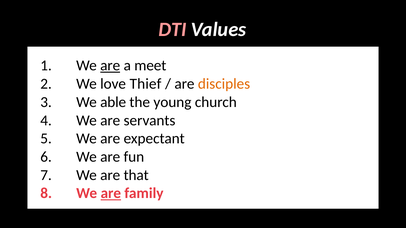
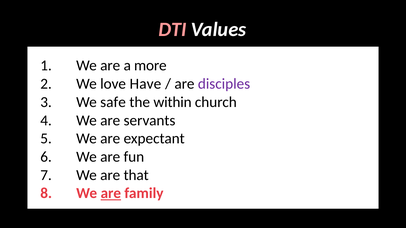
are at (110, 66) underline: present -> none
meet: meet -> more
Thief: Thief -> Have
disciples colour: orange -> purple
able: able -> safe
young: young -> within
